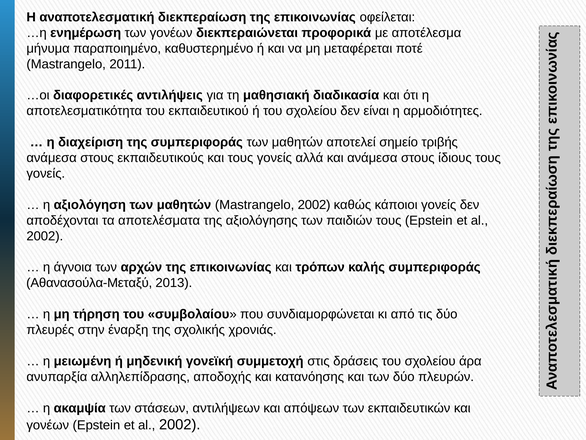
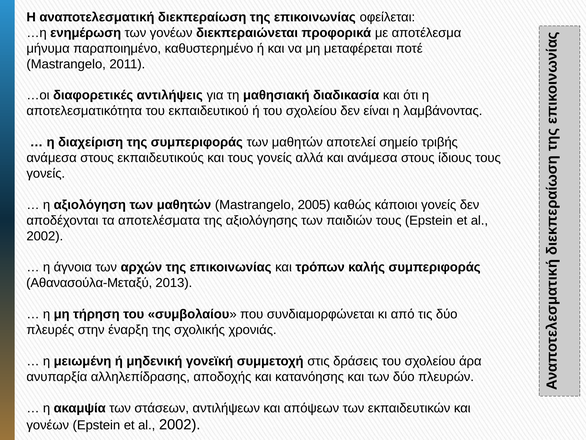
αρμοδιότητες: αρμοδιότητες -> λαμβάνοντας
Mastrangelo 2002: 2002 -> 2005
